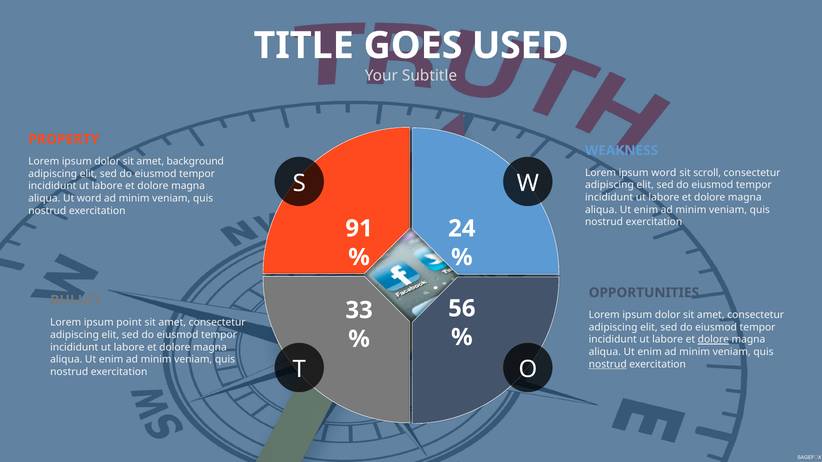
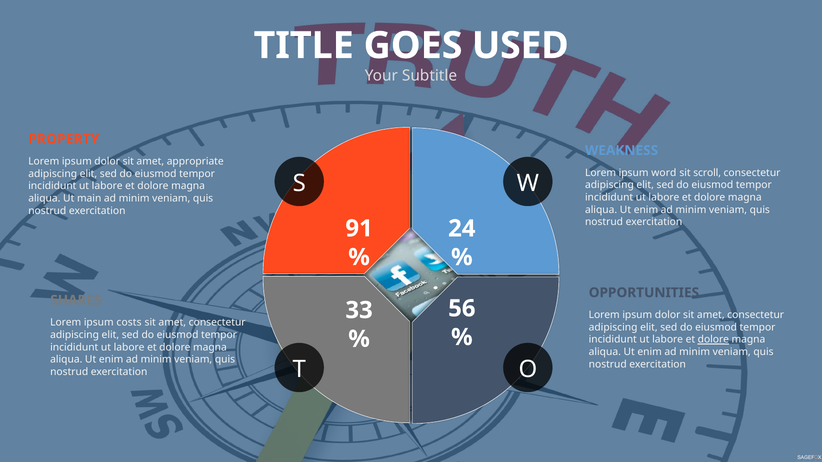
background: background -> appropriate
Ut word: word -> main
BULLET: BULLET -> SHARES
point: point -> costs
nostrud at (608, 365) underline: present -> none
